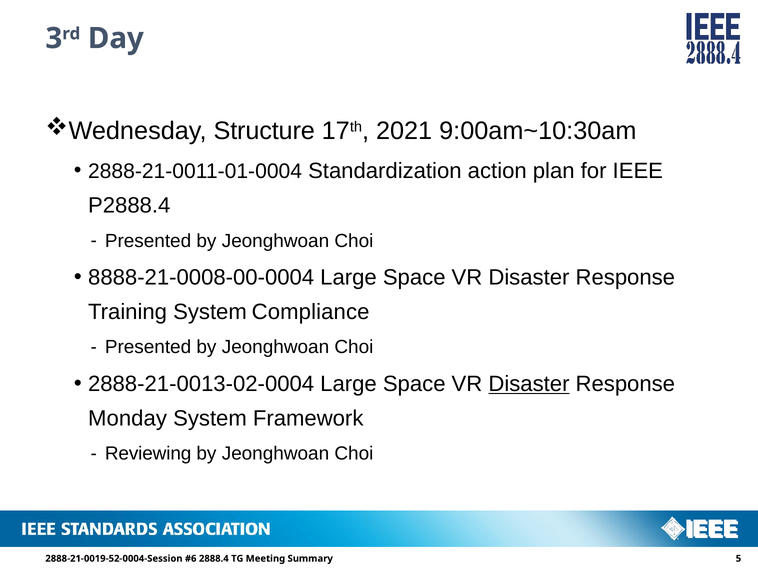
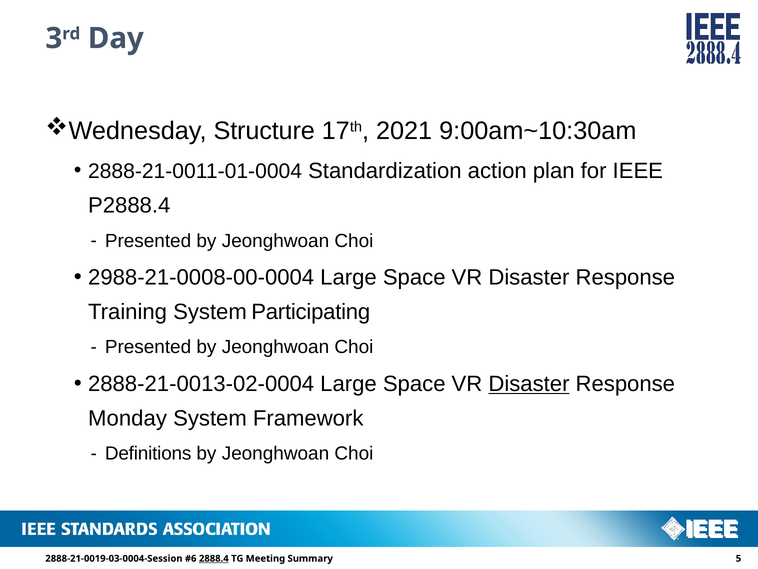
8888-21-0008-00-0004: 8888-21-0008-00-0004 -> 2988-21-0008-00-0004
Compliance: Compliance -> Participating
Reviewing: Reviewing -> Definitions
2888-21-0019-52-0004-Session: 2888-21-0019-52-0004-Session -> 2888-21-0019-03-0004-Session
2888.4 underline: none -> present
